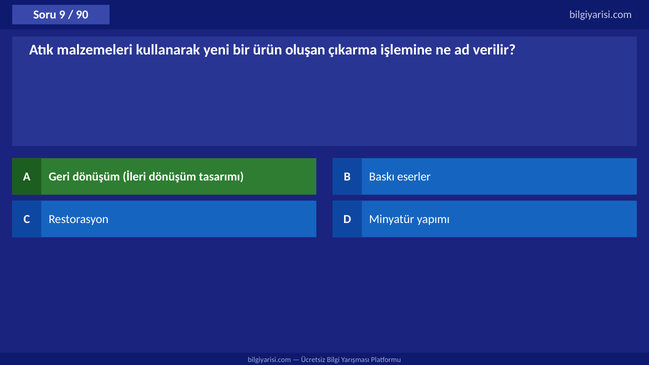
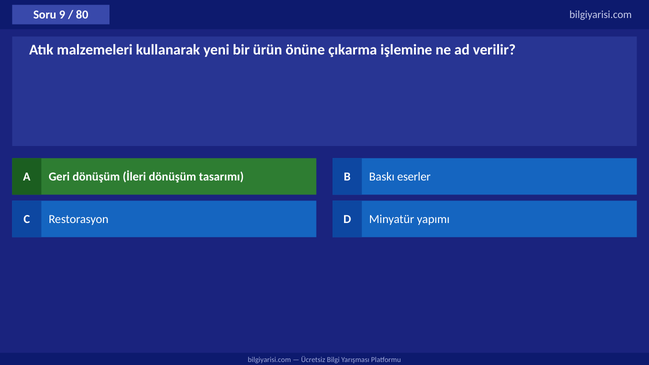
90: 90 -> 80
oluşan: oluşan -> önüne
